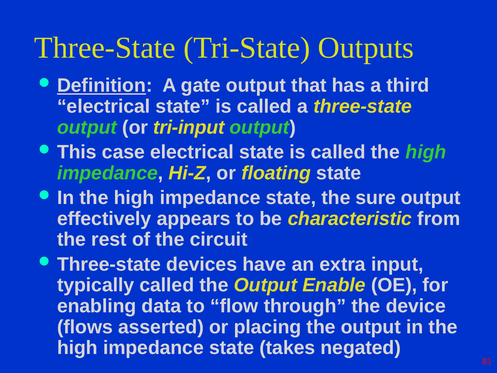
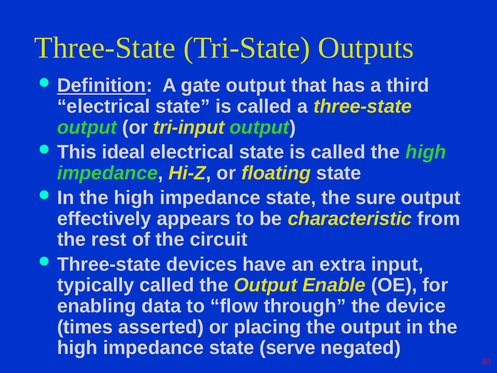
case: case -> ideal
flows: flows -> times
takes: takes -> serve
